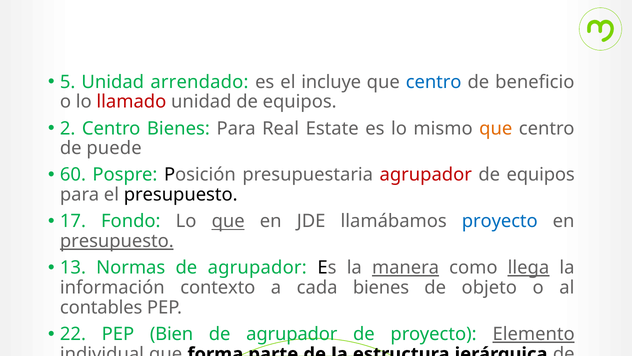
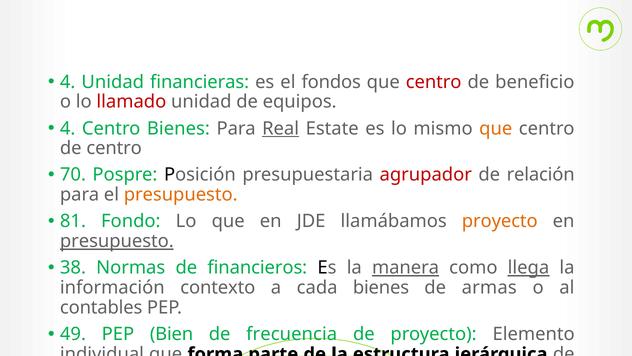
5 at (68, 82): 5 -> 4
arrendado: arrendado -> financieras
incluye: incluye -> fondos
centro at (434, 82) colour: blue -> red
2 at (68, 128): 2 -> 4
Real underline: none -> present
de puede: puede -> centro
60: 60 -> 70
equipos at (541, 175): equipos -> relación
presupuesto at (181, 195) colour: black -> orange
17: 17 -> 81
que at (228, 221) underline: present -> none
proyecto at (500, 221) colour: blue -> orange
13: 13 -> 38
Normas de agrupador: agrupador -> financieros
objeto: objeto -> armas
22: 22 -> 49
agrupador at (292, 334): agrupador -> frecuencia
Elemento underline: present -> none
